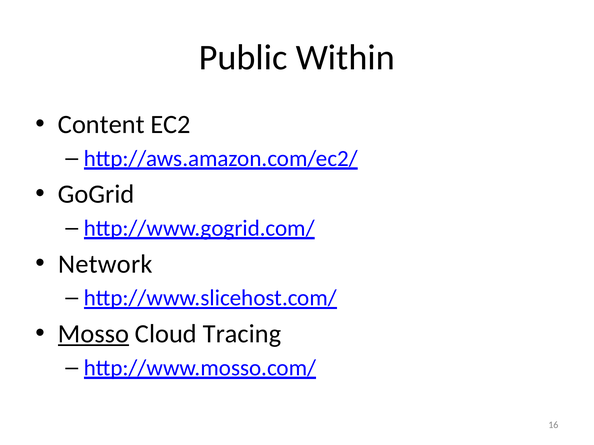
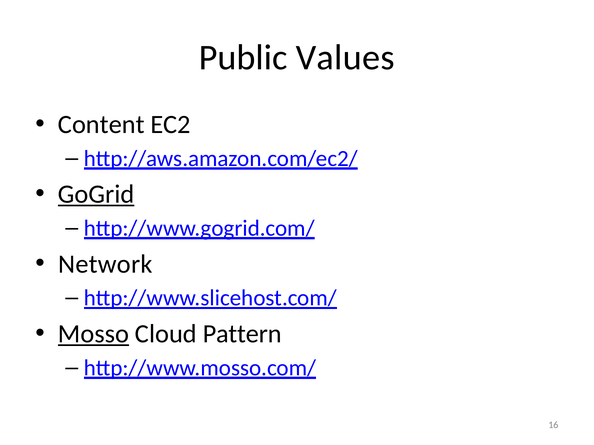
Within: Within -> Values
GoGrid underline: none -> present
Tracing: Tracing -> Pattern
